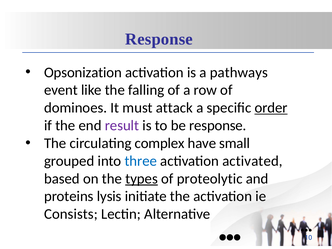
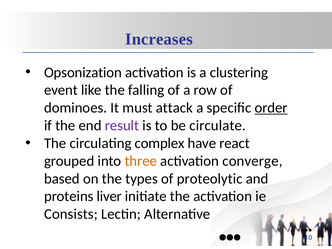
Response at (159, 39): Response -> Increases
pathways: pathways -> clustering
be response: response -> circulate
small: small -> react
three colour: blue -> orange
activated: activated -> converge
types underline: present -> none
lysis: lysis -> liver
